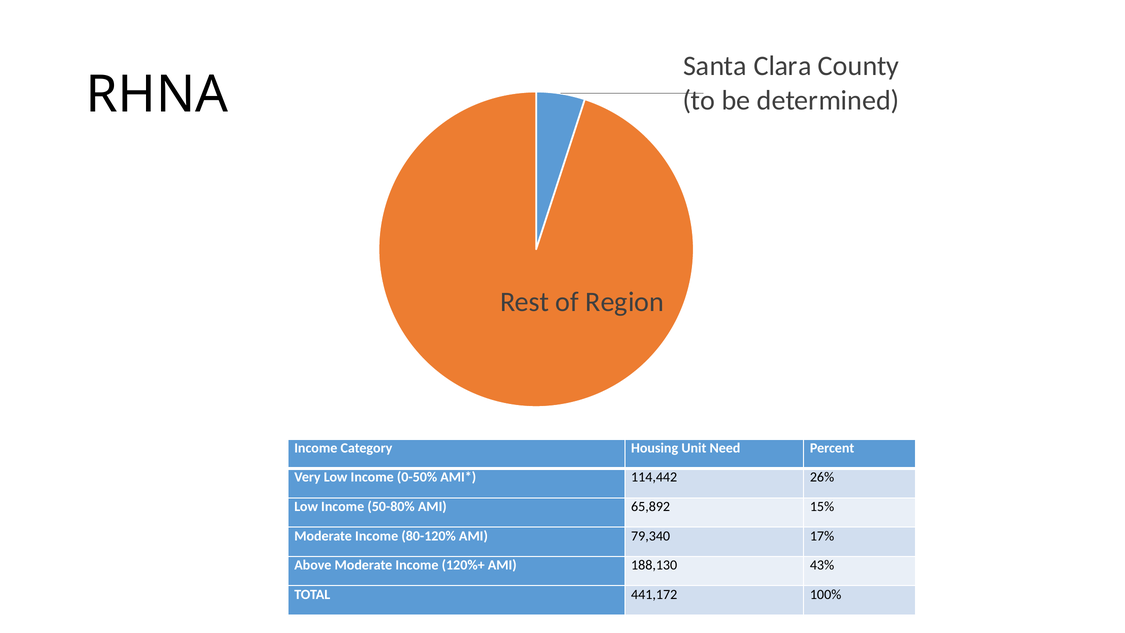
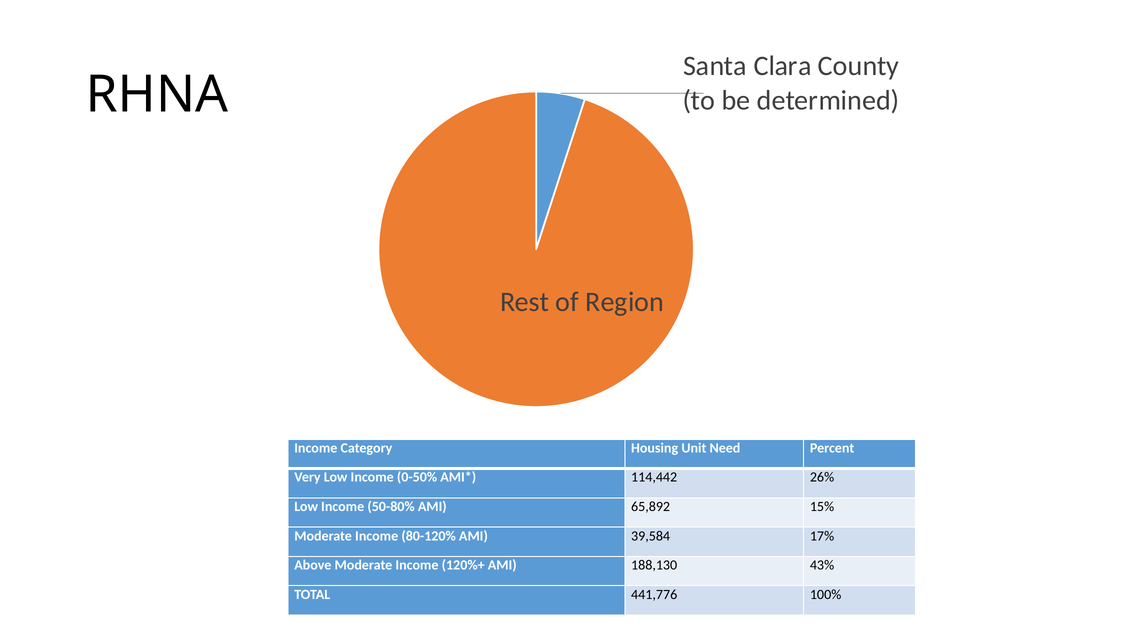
79,340: 79,340 -> 39,584
441,172: 441,172 -> 441,776
